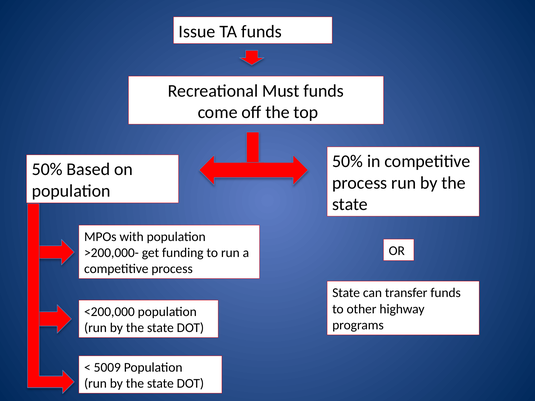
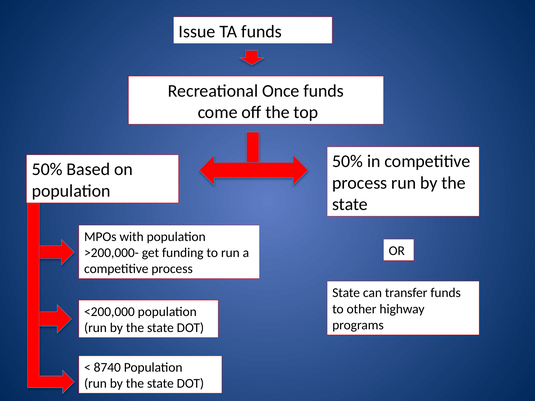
Must: Must -> Once
5009: 5009 -> 8740
